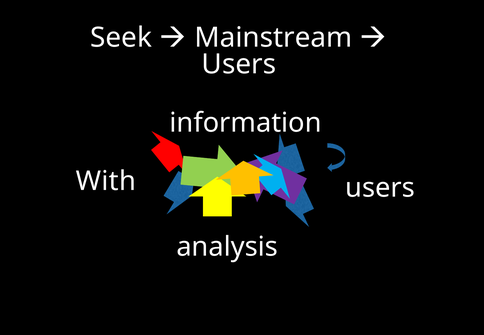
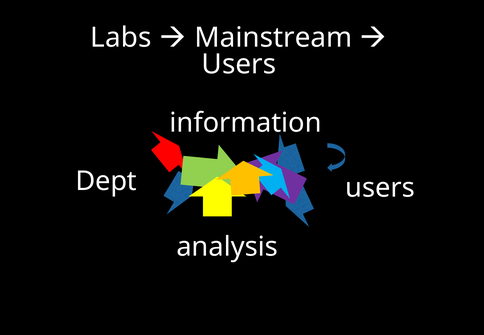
Seek: Seek -> Labs
With: With -> Dept
